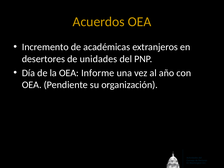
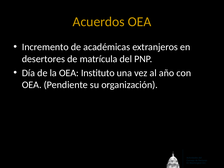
unidades: unidades -> matrícula
Informe: Informe -> Instituto
